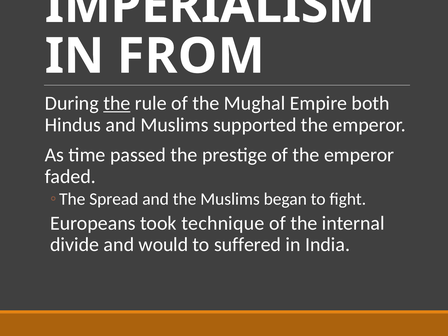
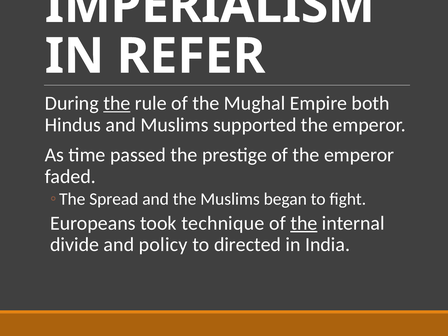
FROM: FROM -> REFER
the at (304, 223) underline: none -> present
would: would -> policy
suffered: suffered -> directed
